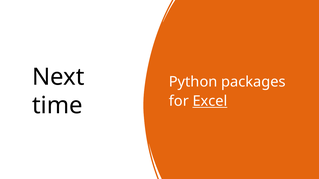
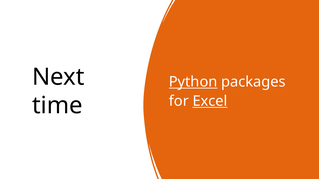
Python underline: none -> present
